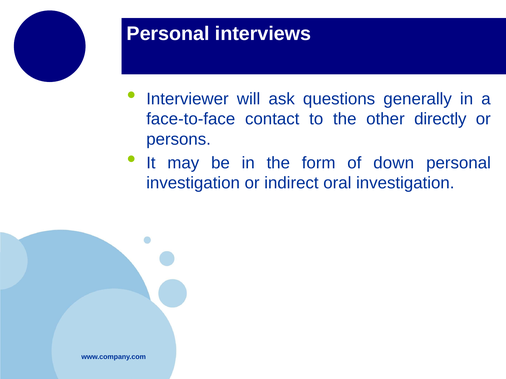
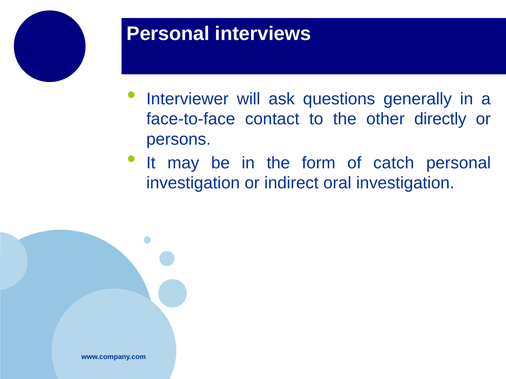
down: down -> catch
